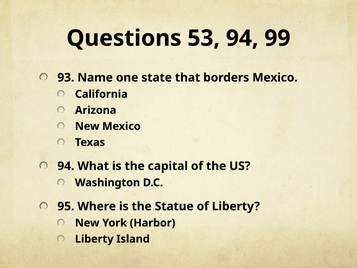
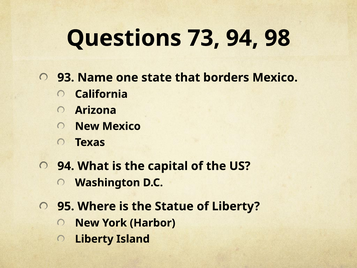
53: 53 -> 73
99: 99 -> 98
